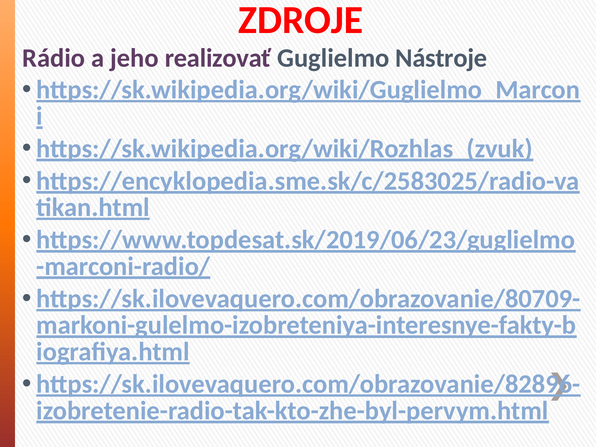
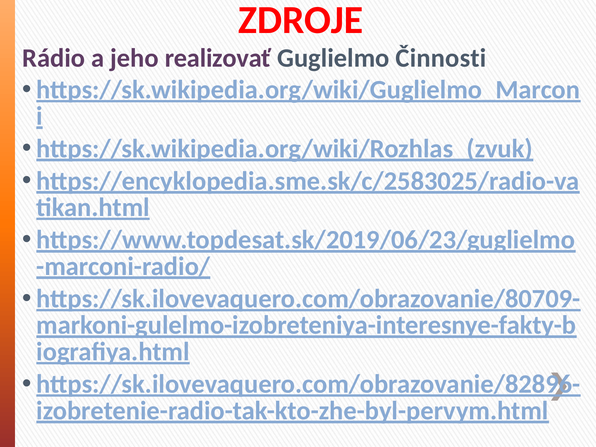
Nástroje: Nástroje -> Činnosti
